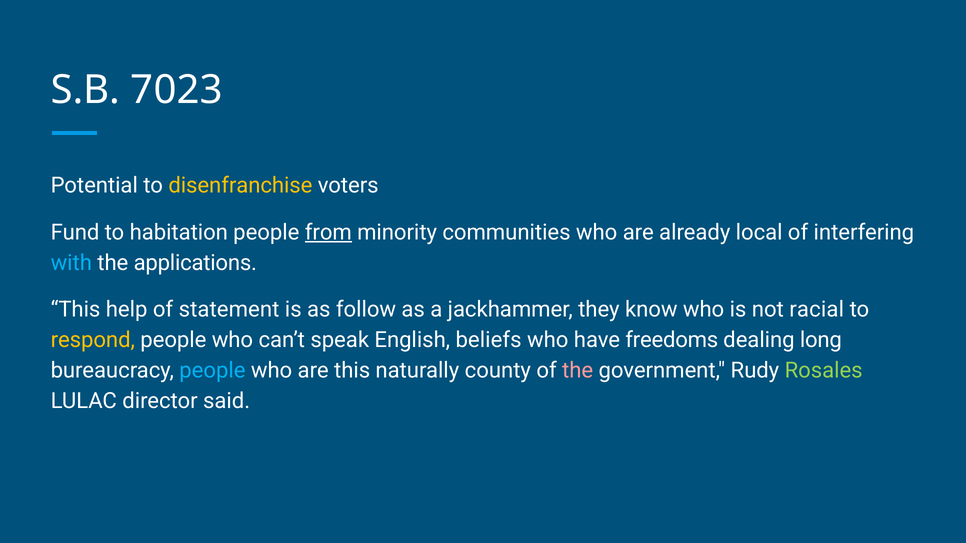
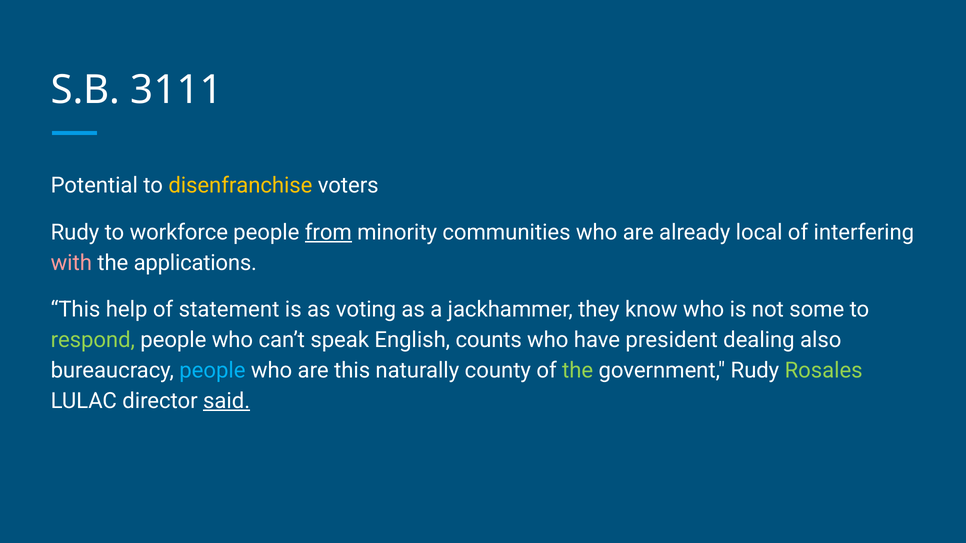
7023: 7023 -> 3111
Fund at (75, 232): Fund -> Rudy
habitation: habitation -> workforce
with colour: light blue -> pink
follow: follow -> voting
racial: racial -> some
respond colour: yellow -> light green
beliefs: beliefs -> counts
freedoms: freedoms -> president
long: long -> also
the at (578, 371) colour: pink -> light green
said underline: none -> present
